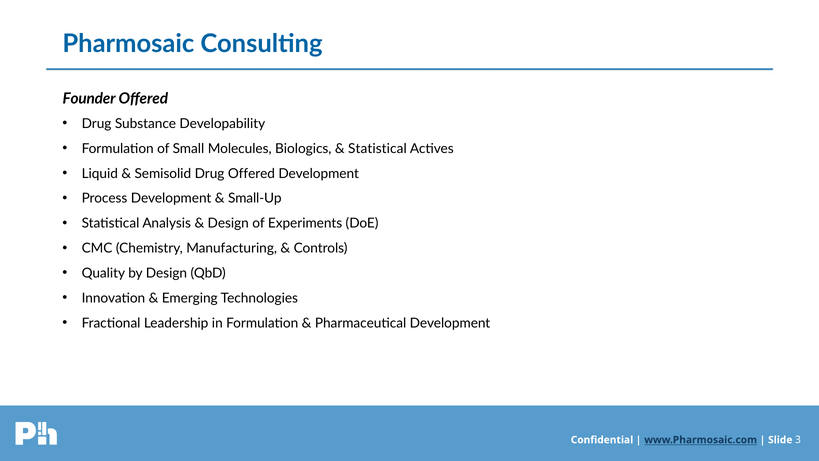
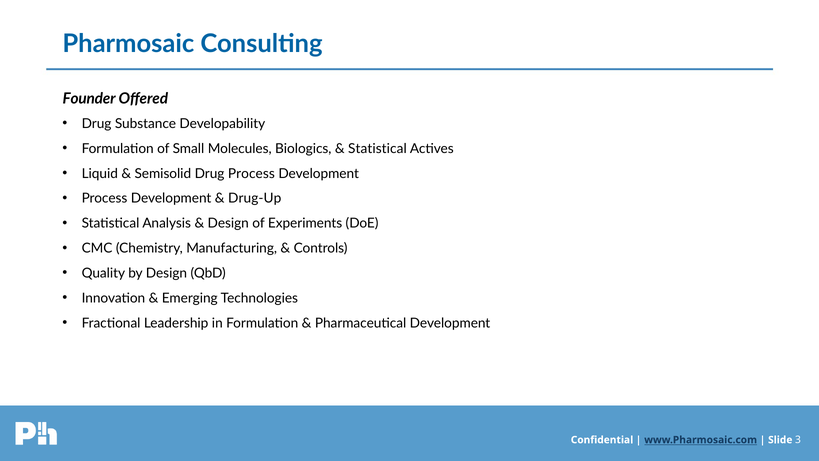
Drug Offered: Offered -> Process
Small-Up: Small-Up -> Drug-Up
